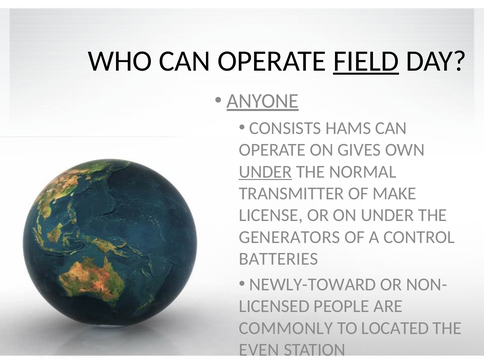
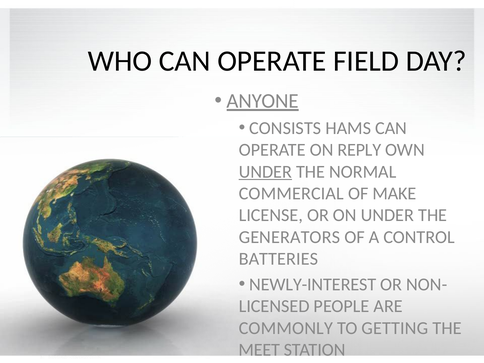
FIELD underline: present -> none
GIVES: GIVES -> REPLY
TRANSMITTER: TRANSMITTER -> COMMERCIAL
NEWLY-TOWARD: NEWLY-TOWARD -> NEWLY-INTEREST
LOCATED: LOCATED -> GETTING
EVEN: EVEN -> MEET
